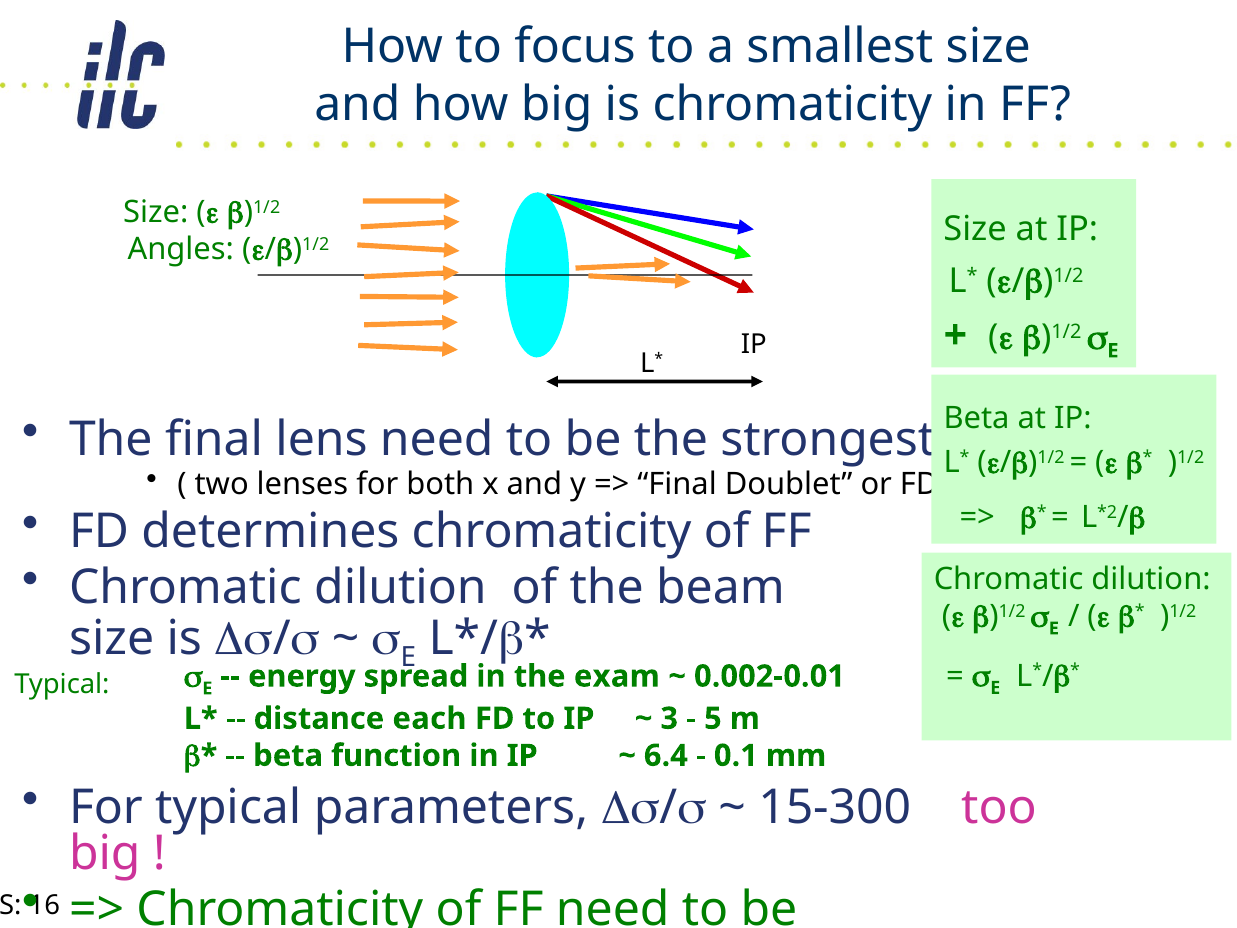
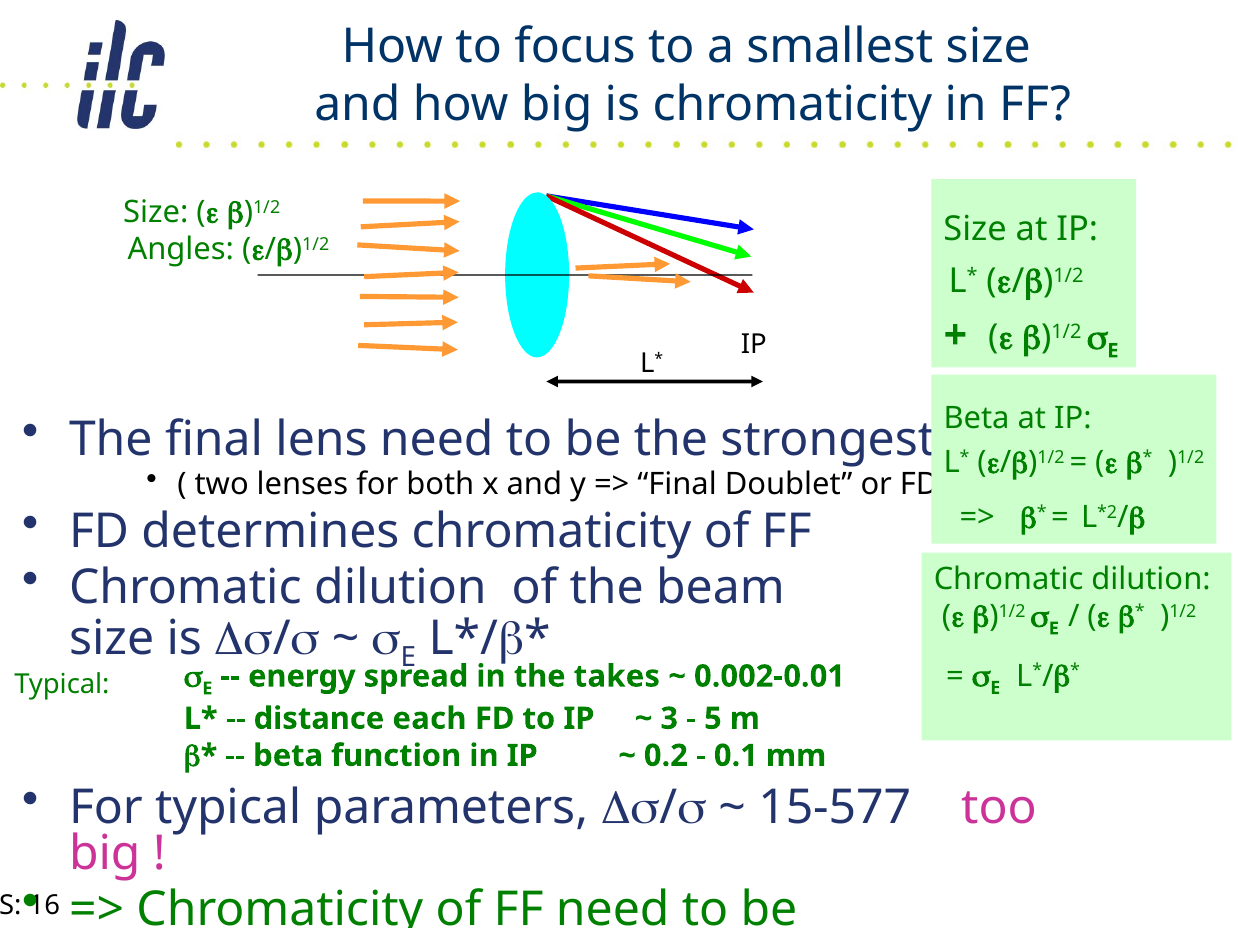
exam: exam -> takes
6.4: 6.4 -> 0.2
15-300: 15-300 -> 15-577
